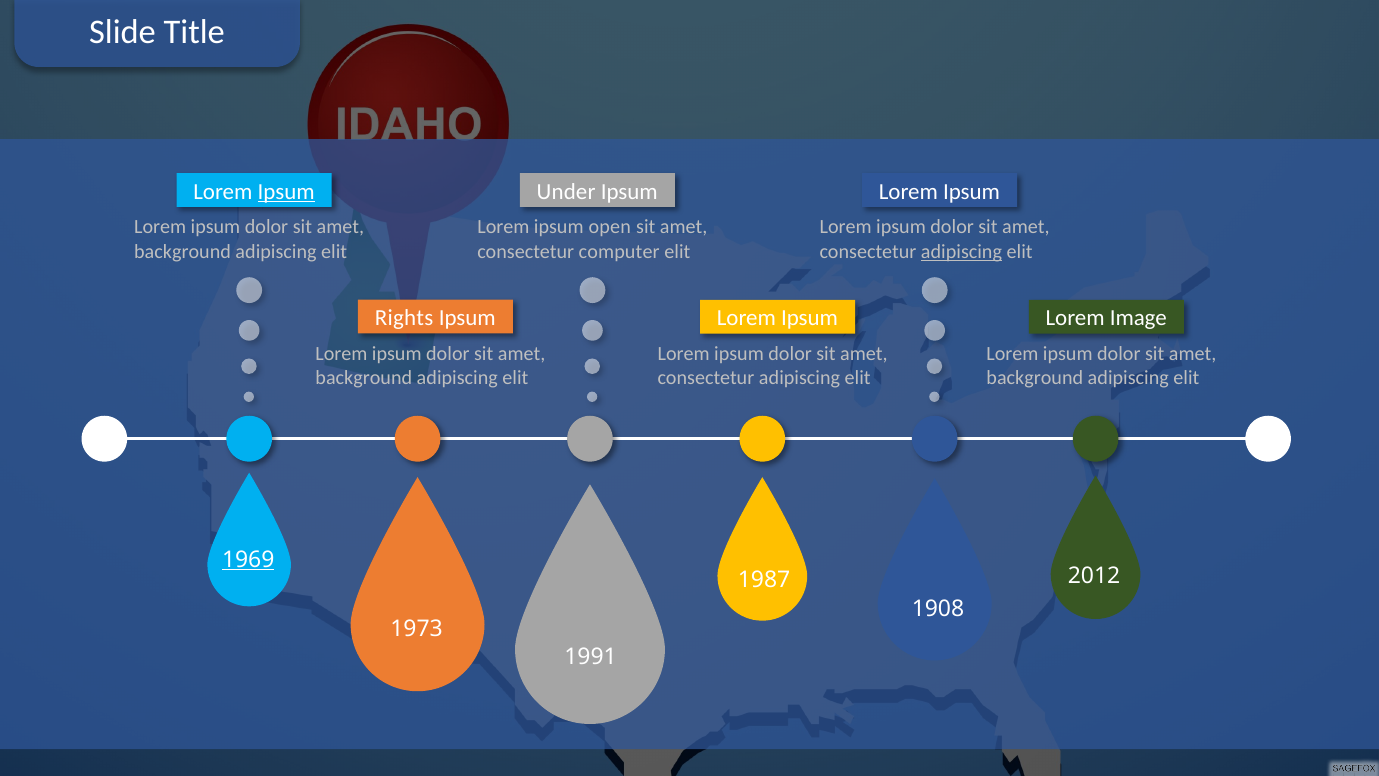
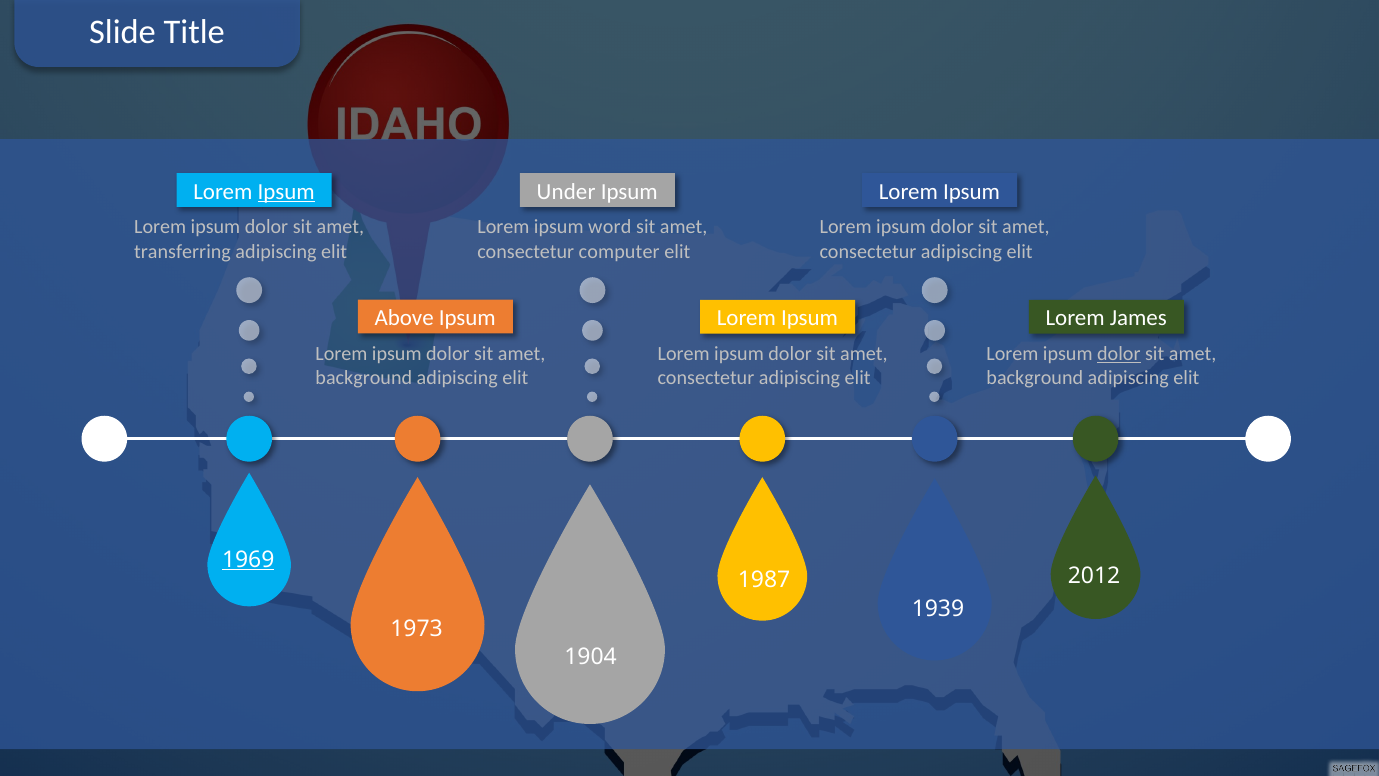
open: open -> word
background at (183, 251): background -> transferring
adipiscing at (961, 251) underline: present -> none
Rights: Rights -> Above
Image: Image -> James
dolor at (1119, 354) underline: none -> present
1908: 1908 -> 1939
1991: 1991 -> 1904
